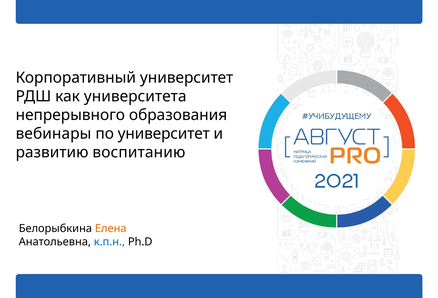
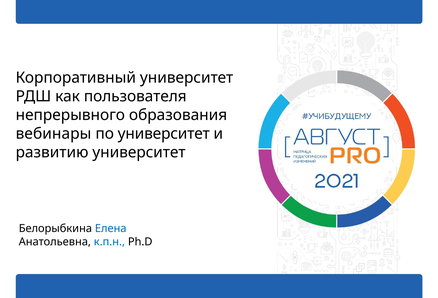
университета: университета -> пользователя
развитию воспитанию: воспитанию -> университет
Елена colour: orange -> blue
